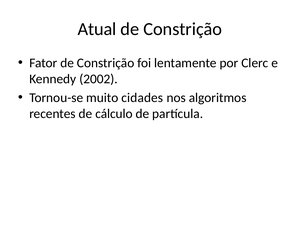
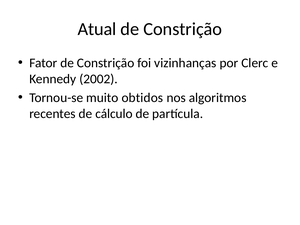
lentamente: lentamente -> vizinhanças
cidades: cidades -> obtidos
